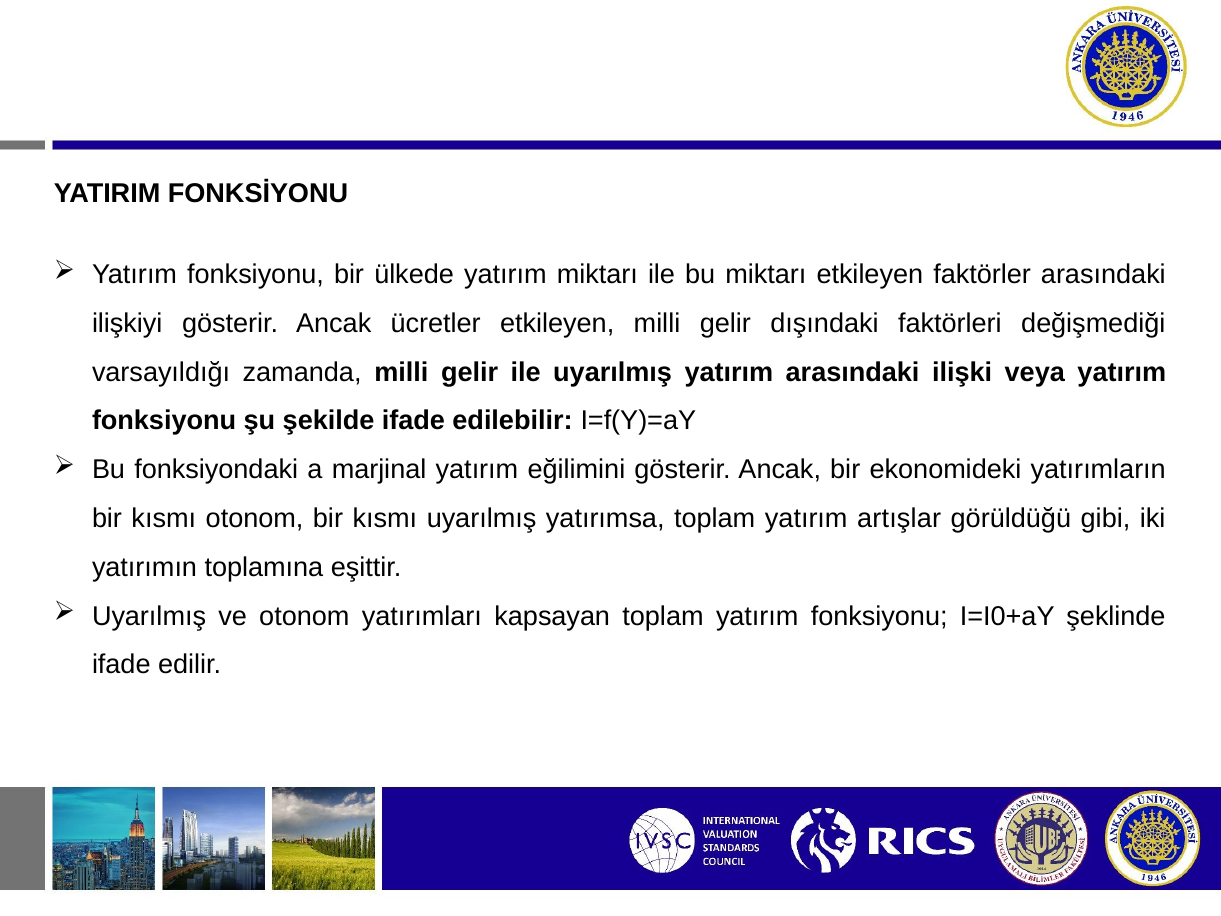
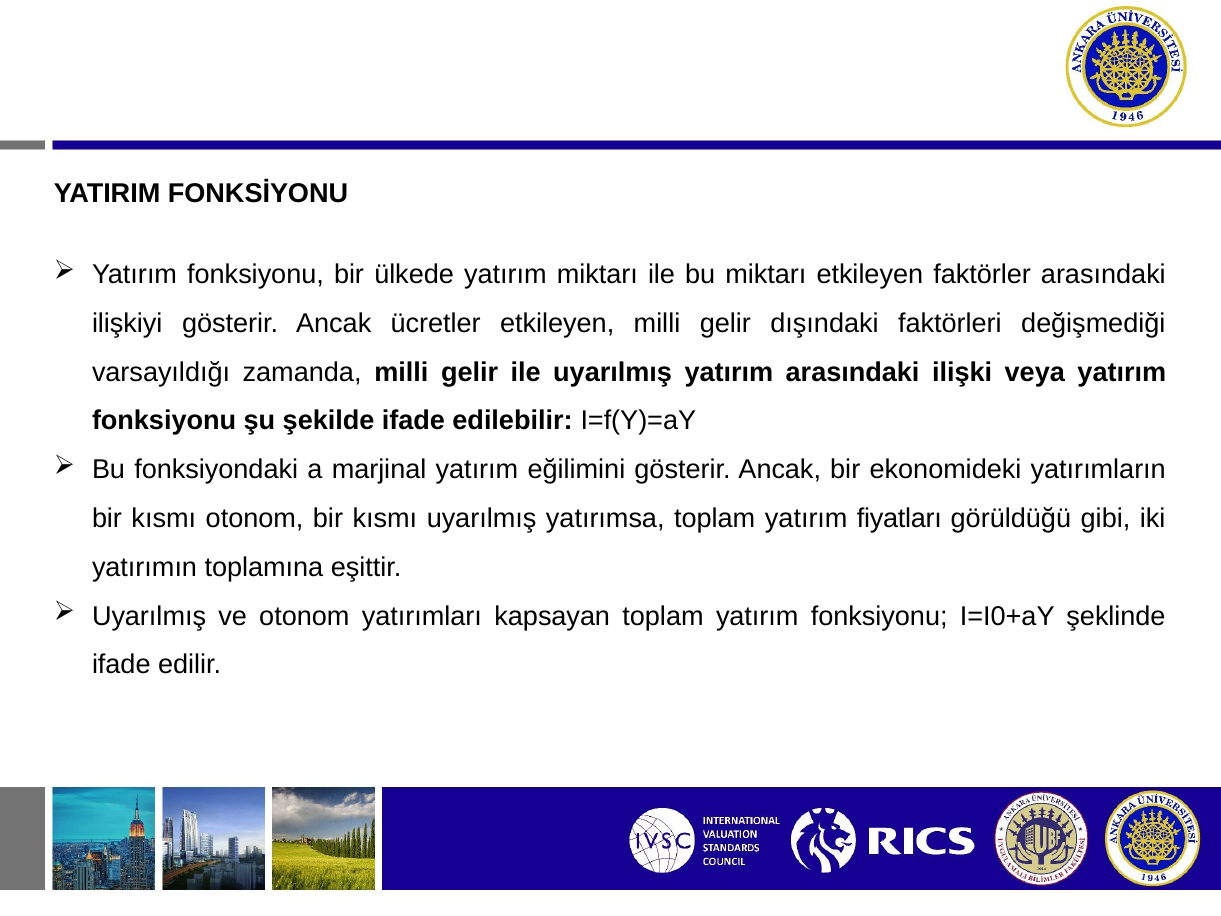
artışlar: artışlar -> fiyatları
